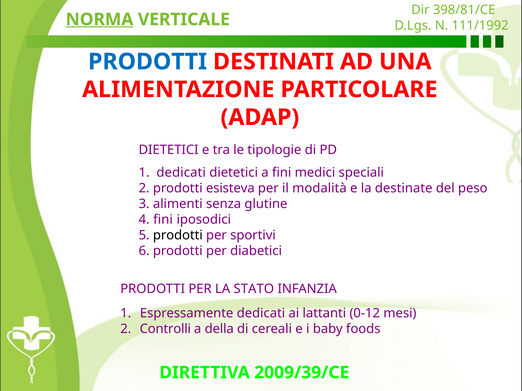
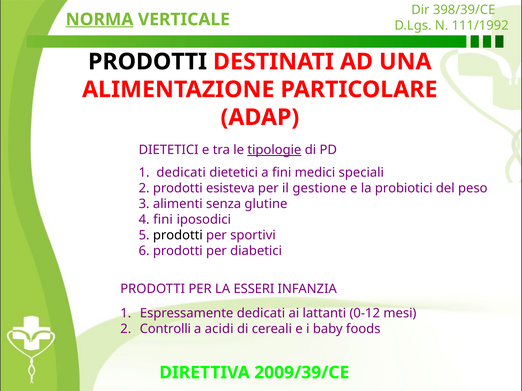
398/81/CE: 398/81/CE -> 398/39/CE
PRODOTTI at (148, 62) colour: blue -> black
tipologie underline: none -> present
modalità: modalità -> gestione
destinate: destinate -> probiotici
STATO: STATO -> ESSERI
della: della -> acidi
